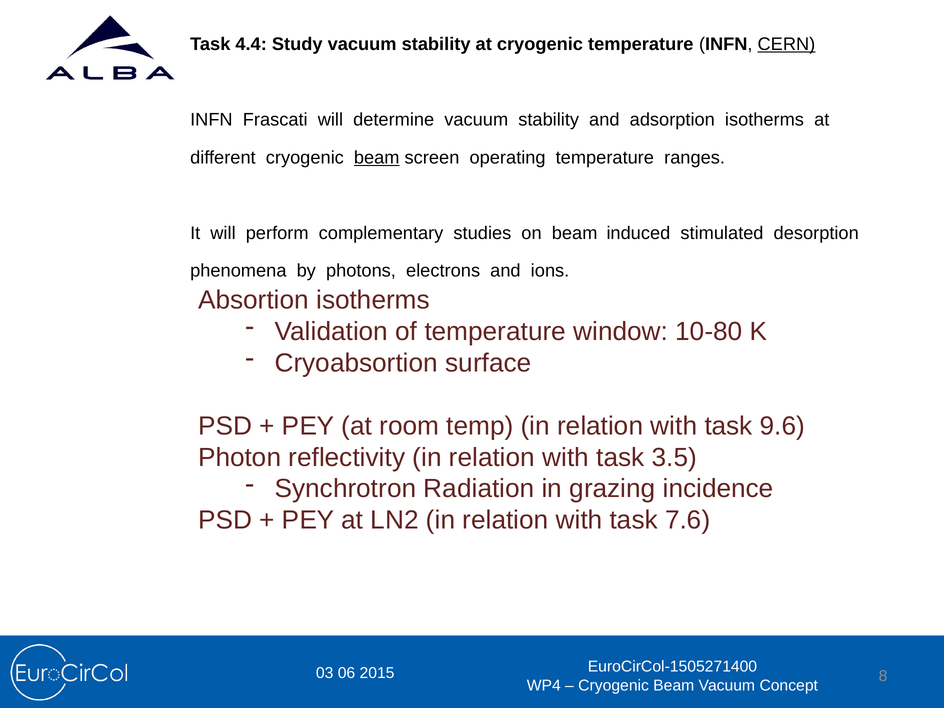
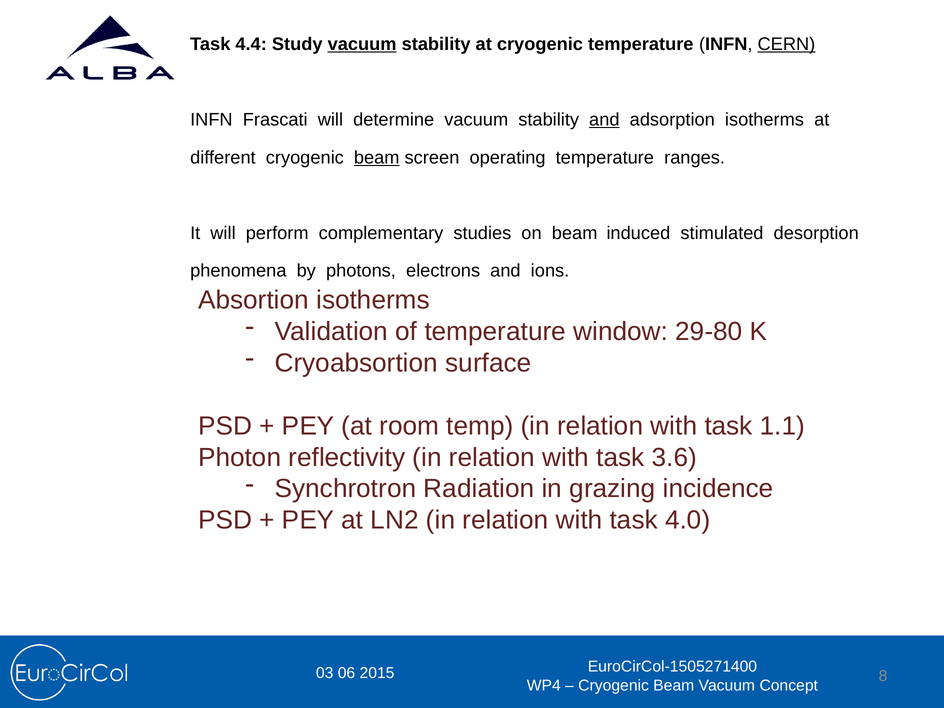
vacuum at (362, 44) underline: none -> present
and at (604, 120) underline: none -> present
10-80: 10-80 -> 29-80
9.6: 9.6 -> 1.1
3.5: 3.5 -> 3.6
7.6: 7.6 -> 4.0
